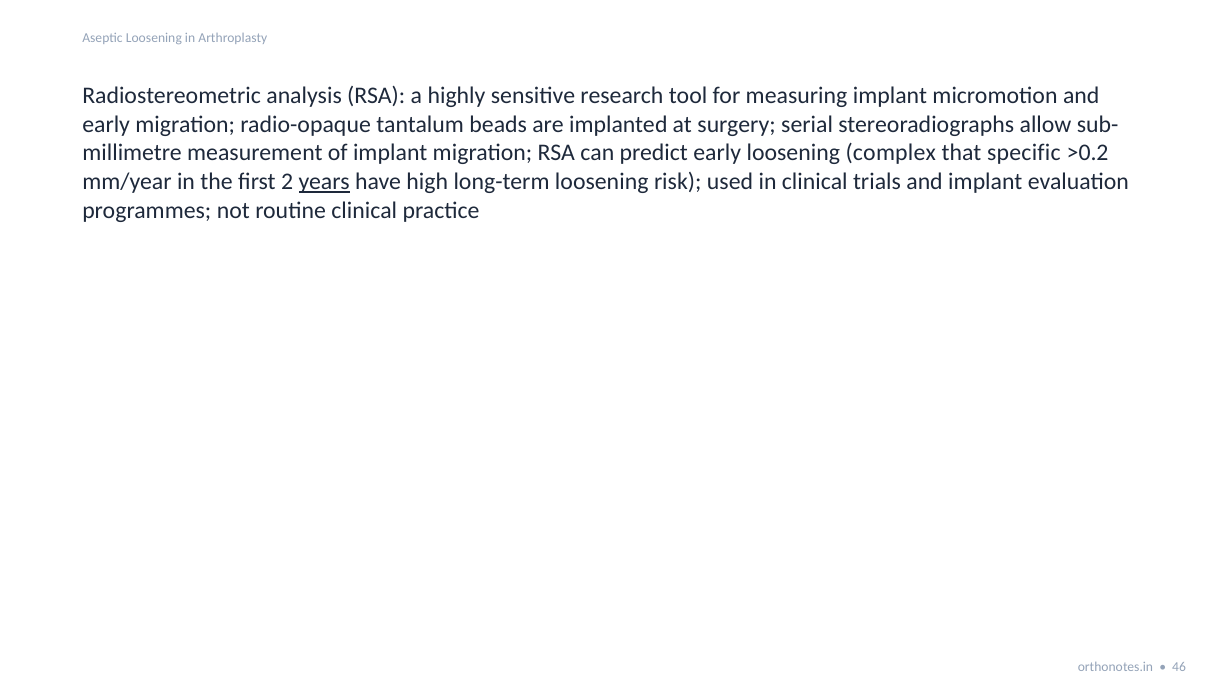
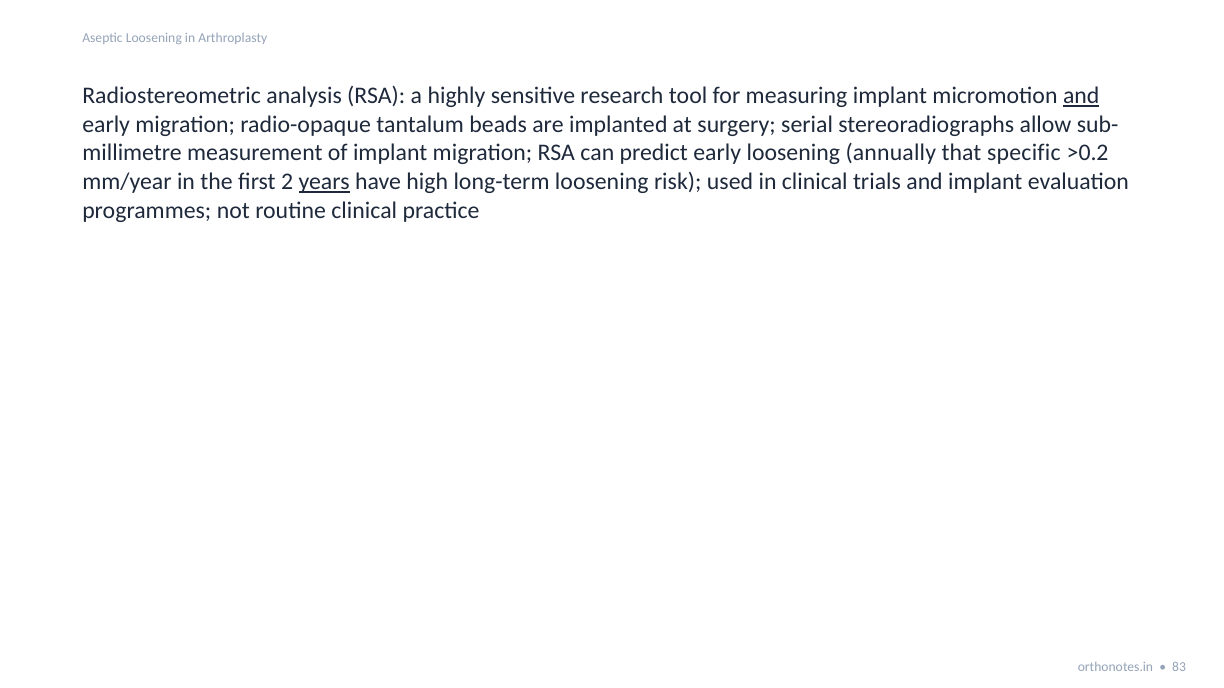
and at (1081, 96) underline: none -> present
complex: complex -> annually
46: 46 -> 83
